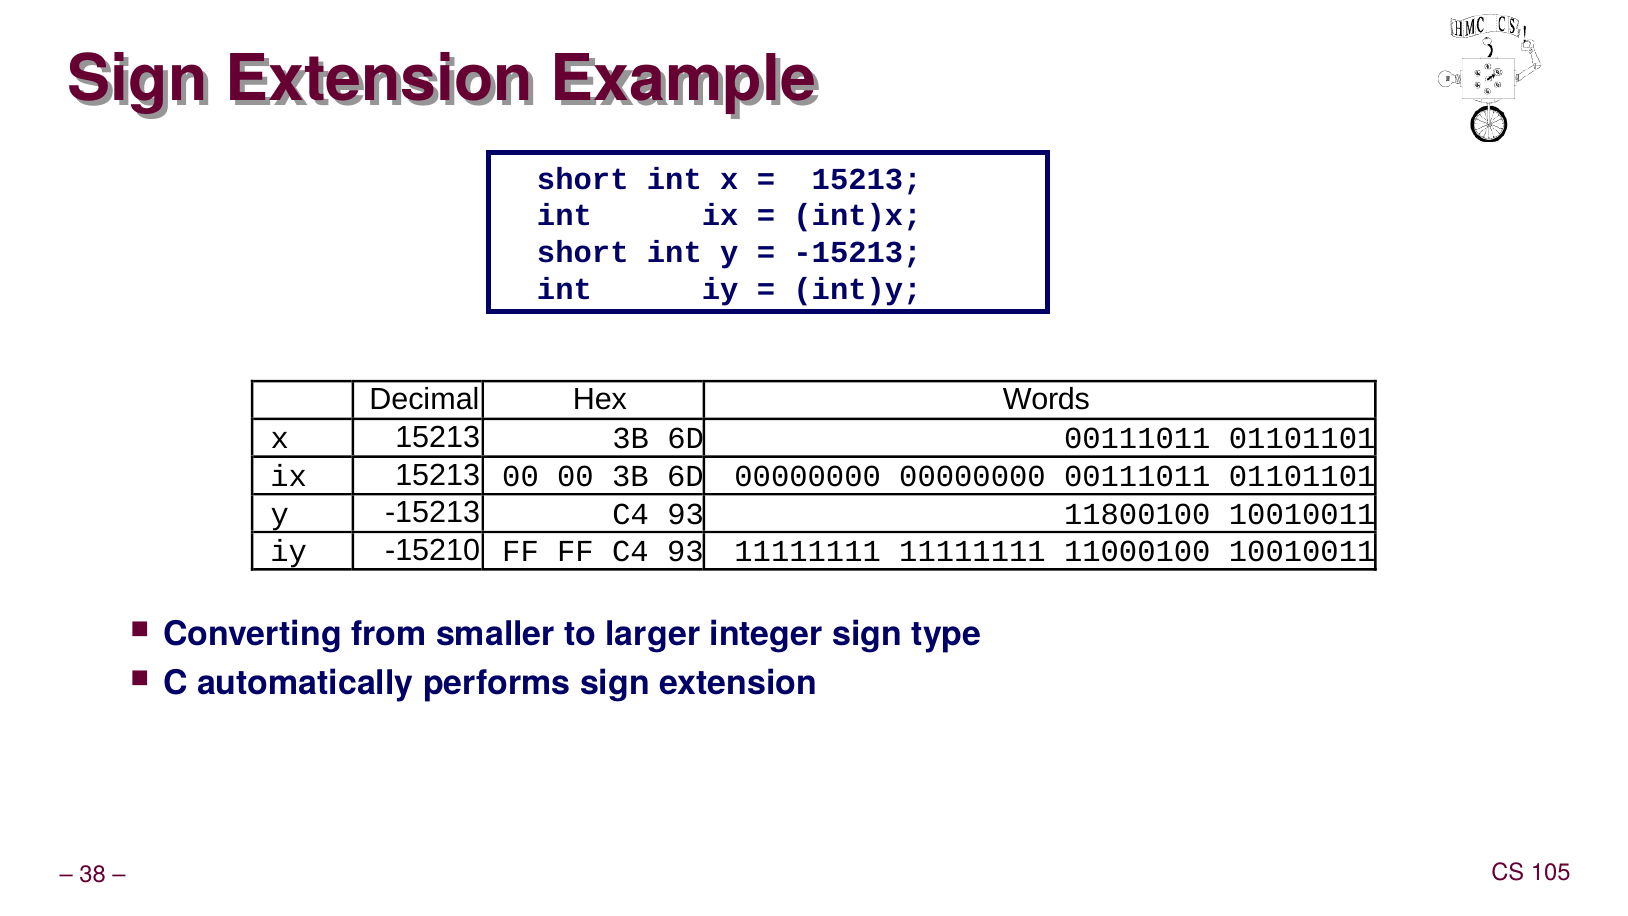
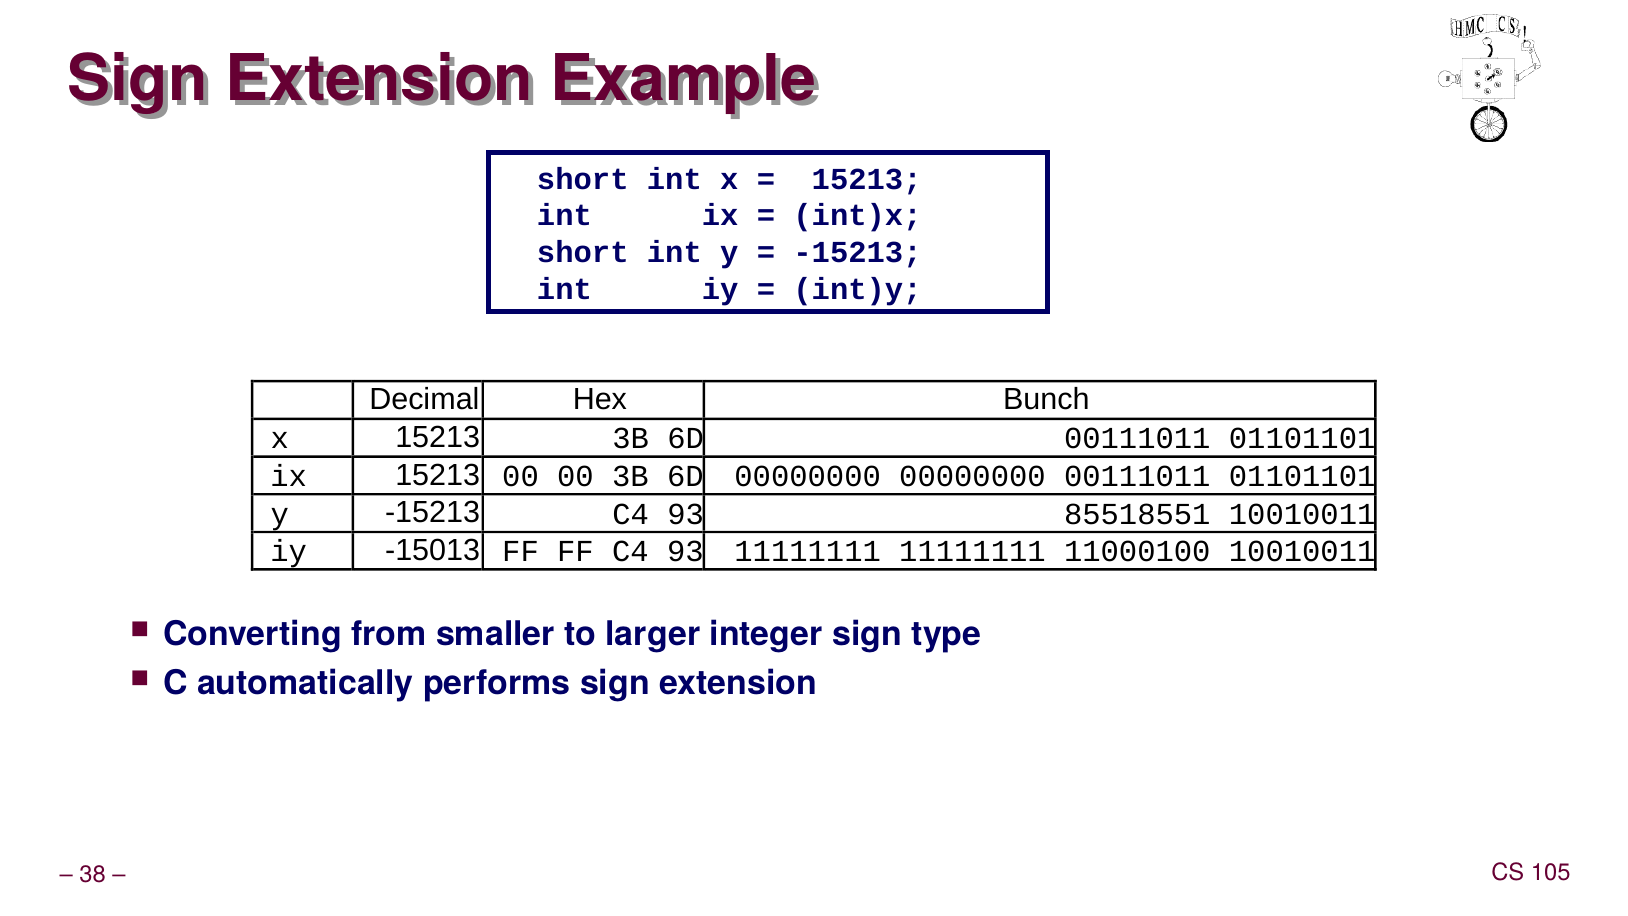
Words: Words -> Bunch
11800100: 11800100 -> 85518551
-15210: -15210 -> -15013
